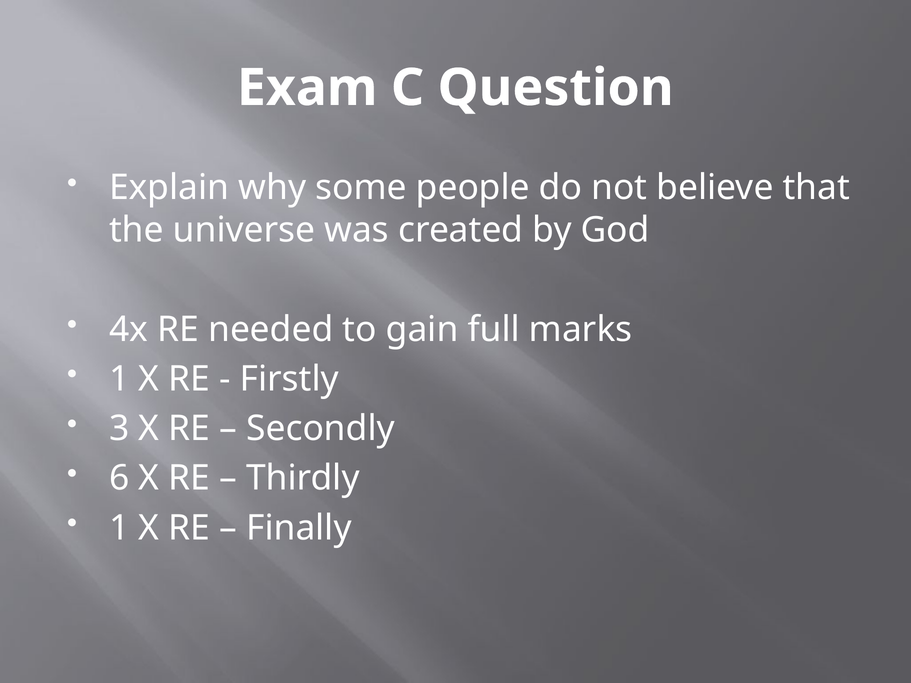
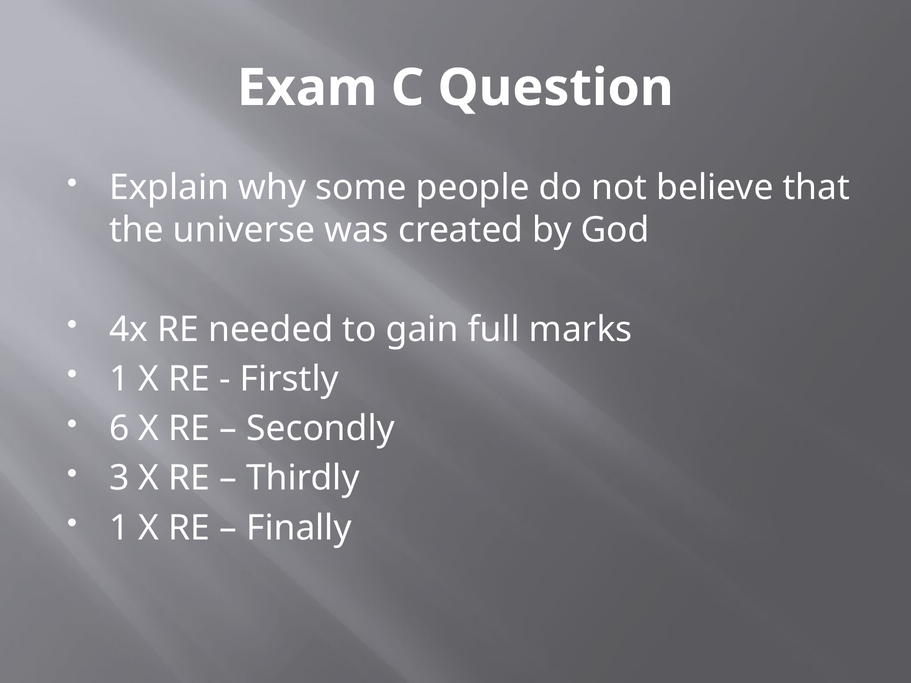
3: 3 -> 6
6: 6 -> 3
